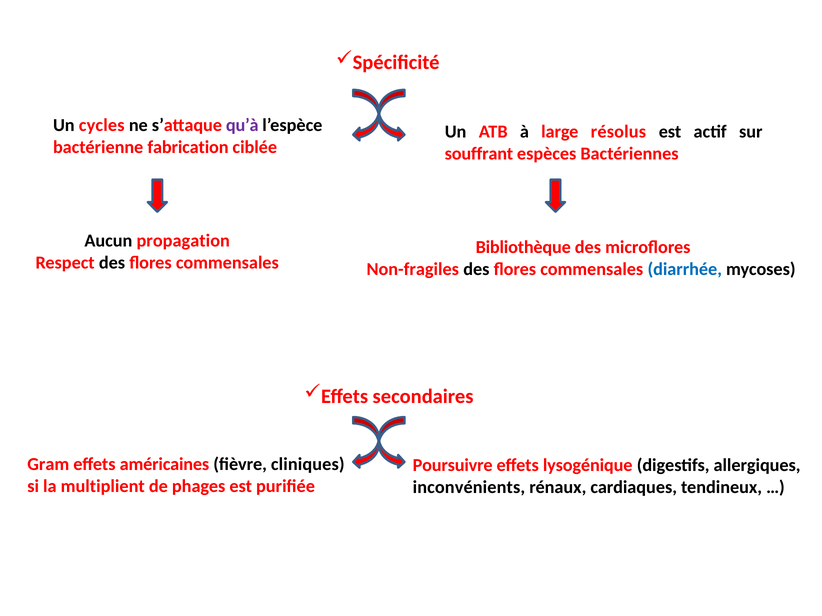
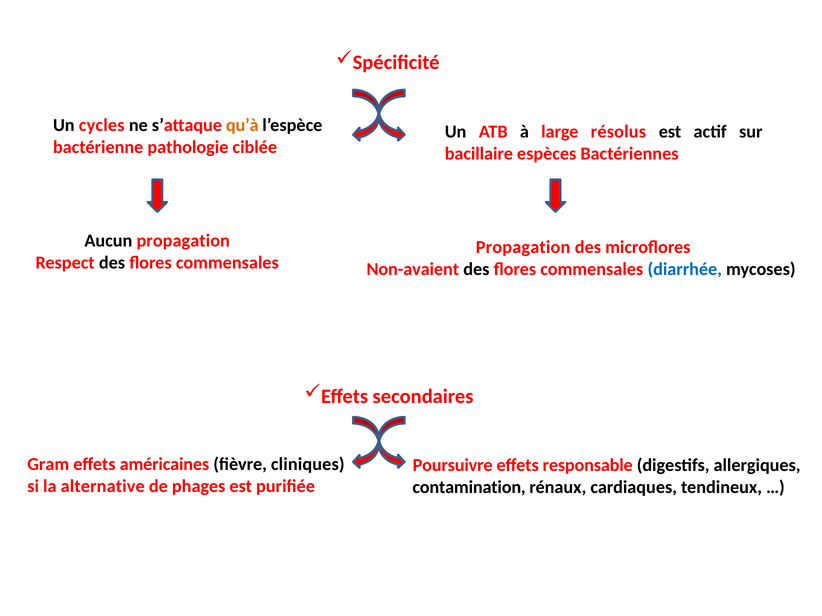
qu’à colour: purple -> orange
fabrication: fabrication -> pathologie
souffrant: souffrant -> bacillaire
Bibliothèque at (523, 247): Bibliothèque -> Propagation
Non-fragiles: Non-fragiles -> Non-avaient
lysogénique: lysogénique -> responsable
multiplient: multiplient -> alternative
inconvénients: inconvénients -> contamination
